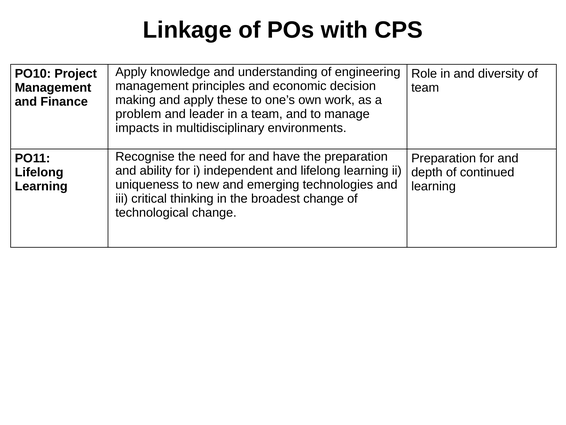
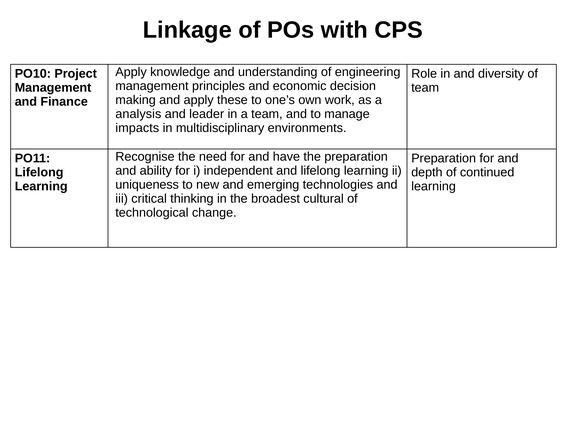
problem: problem -> analysis
broadest change: change -> cultural
